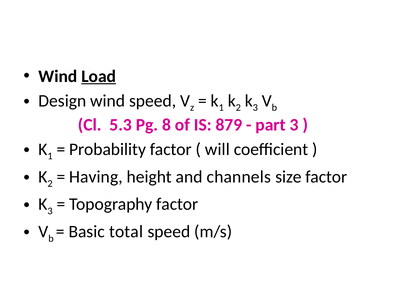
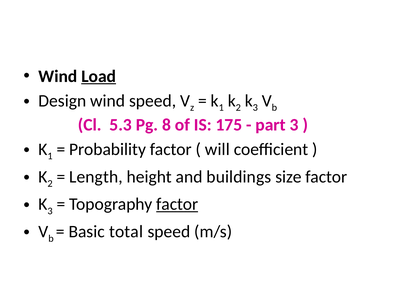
879: 879 -> 175
Having: Having -> Length
channels: channels -> buildings
factor at (177, 204) underline: none -> present
